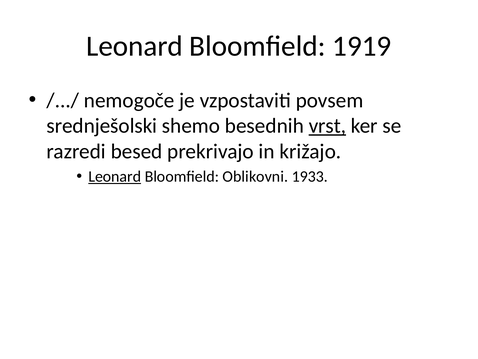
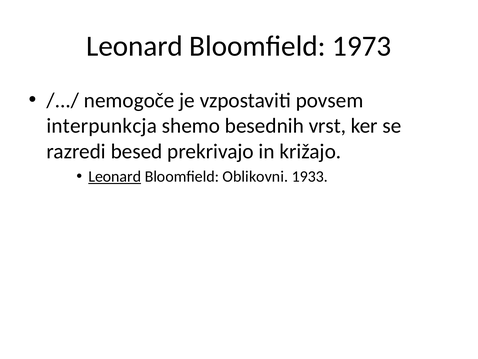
1919: 1919 -> 1973
srednješolski: srednješolski -> interpunkcja
vrst underline: present -> none
